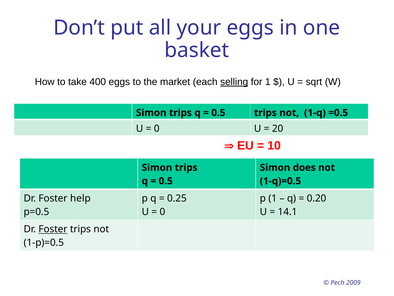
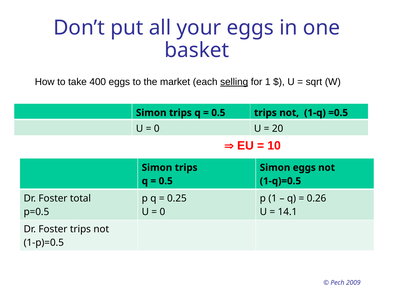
Simon does: does -> eggs
help: help -> total
0.20: 0.20 -> 0.26
Foster at (53, 229) underline: present -> none
